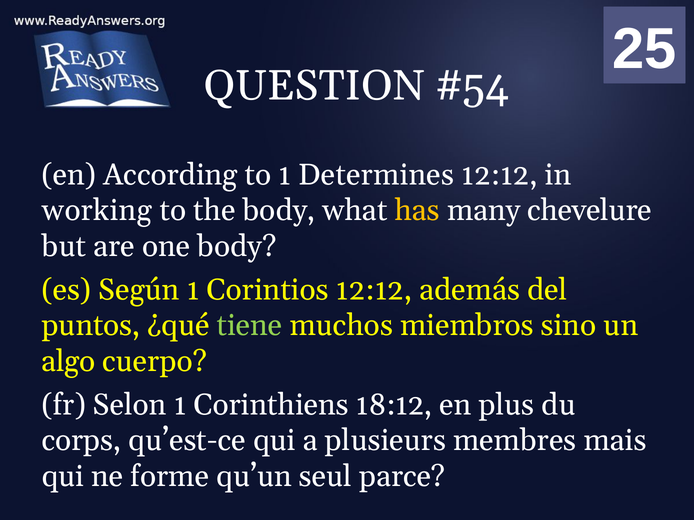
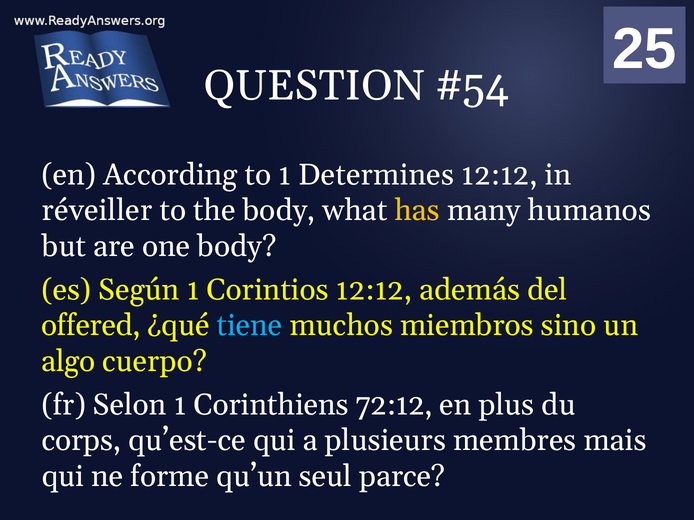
working: working -> réveiller
chevelure: chevelure -> humanos
puntos: puntos -> offered
tiene colour: light green -> light blue
18:12: 18:12 -> 72:12
